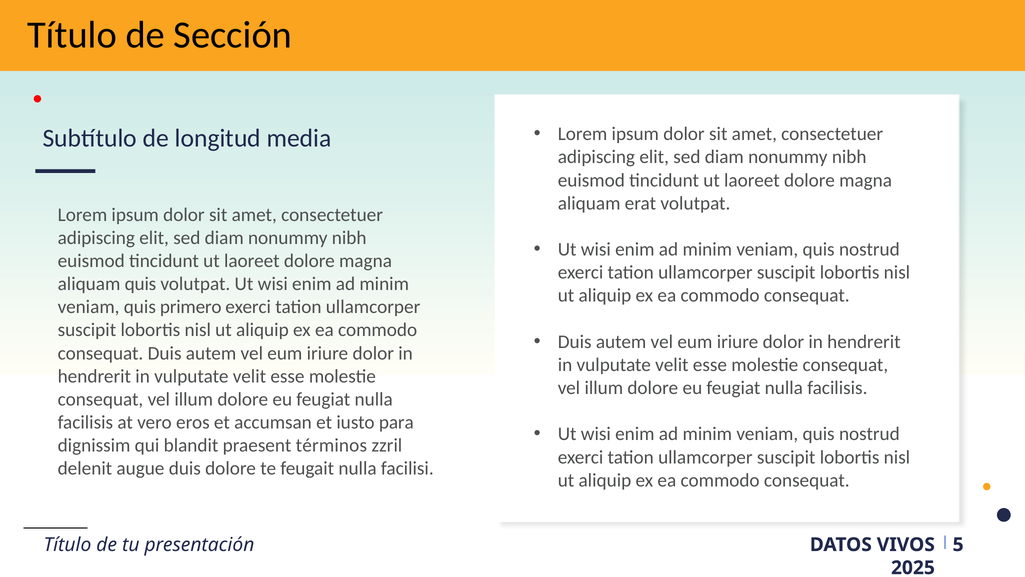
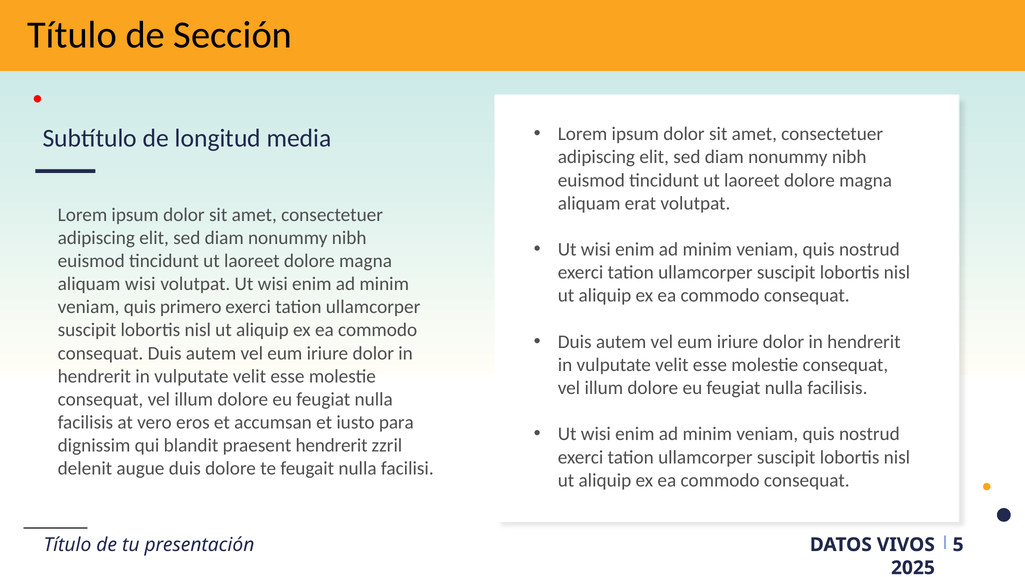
aliquam quis: quis -> wisi
praesent términos: términos -> hendrerit
